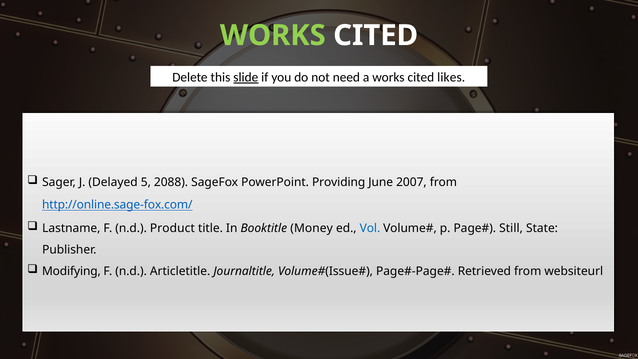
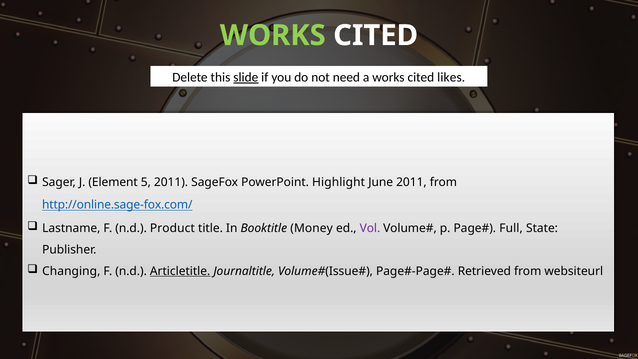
Delayed: Delayed -> Element
5 2088: 2088 -> 2011
Providing: Providing -> Highlight
June 2007: 2007 -> 2011
Vol colour: blue -> purple
Still: Still -> Full
Modifying: Modifying -> Changing
Articletitle underline: none -> present
